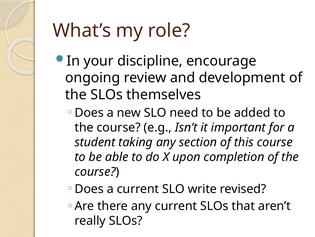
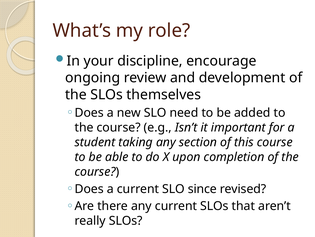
write: write -> since
